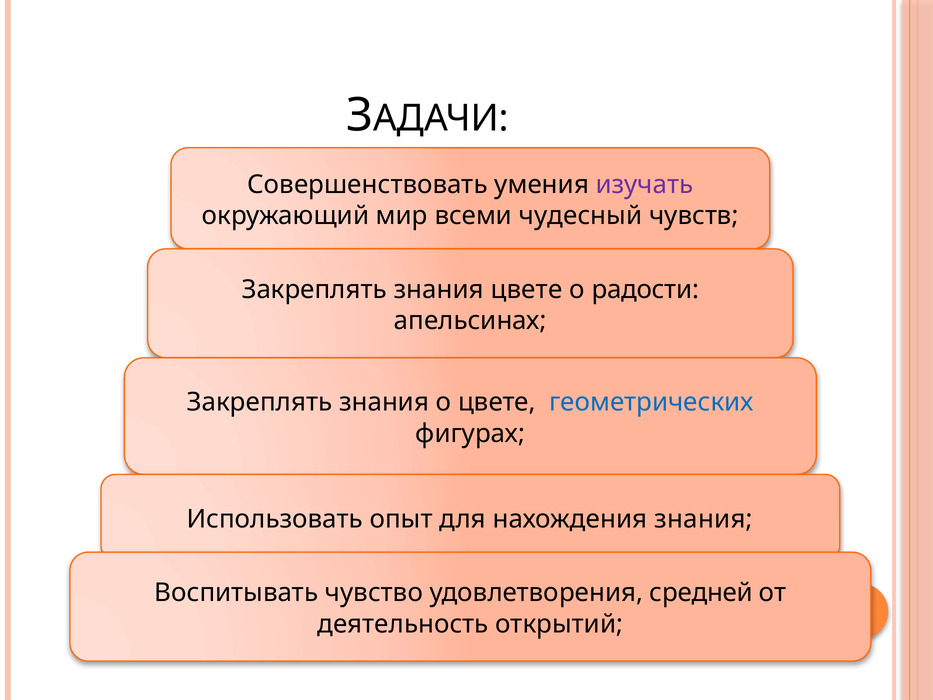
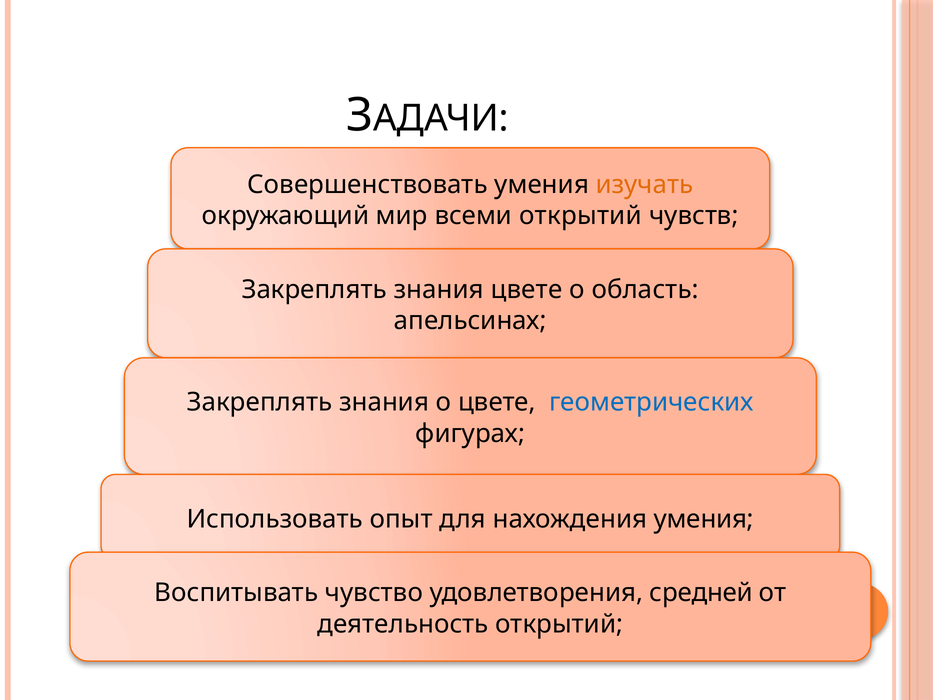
изучать colour: purple -> orange
чудесный at (581, 216): чудесный -> открытий
радости: радости -> область
нахождения знания: знания -> умения
